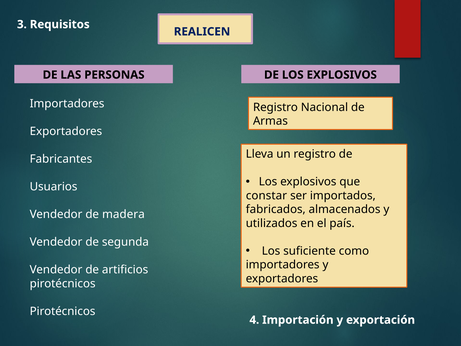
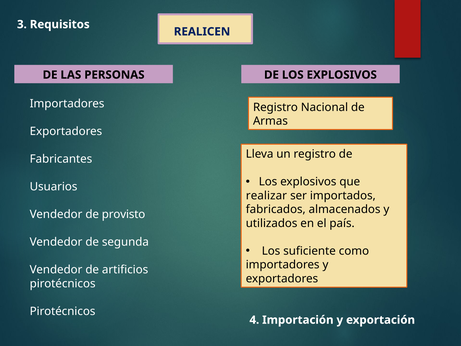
constar: constar -> realizar
madera: madera -> provisto
